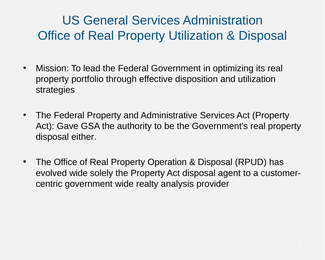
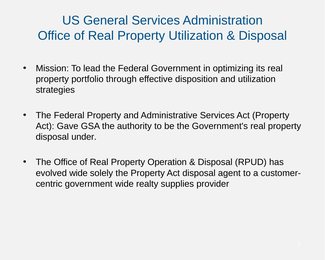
either: either -> under
analysis: analysis -> supplies
